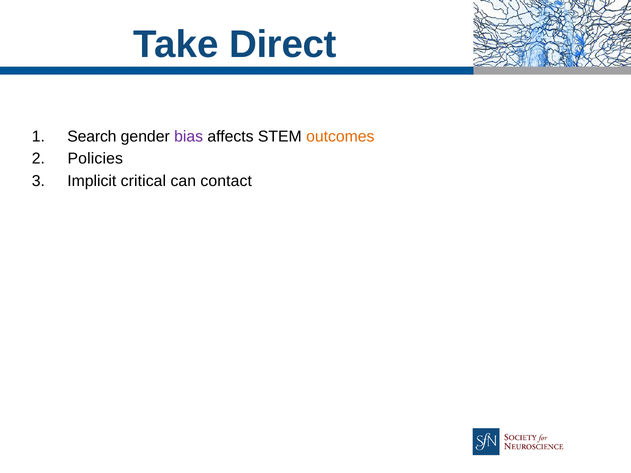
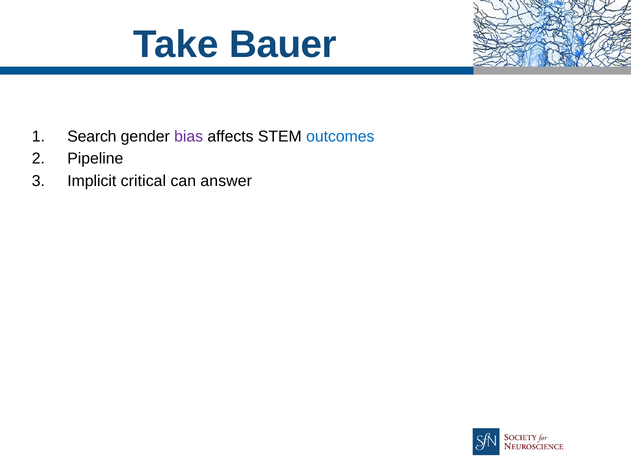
Direct: Direct -> Bauer
outcomes colour: orange -> blue
Policies: Policies -> Pipeline
contact: contact -> answer
